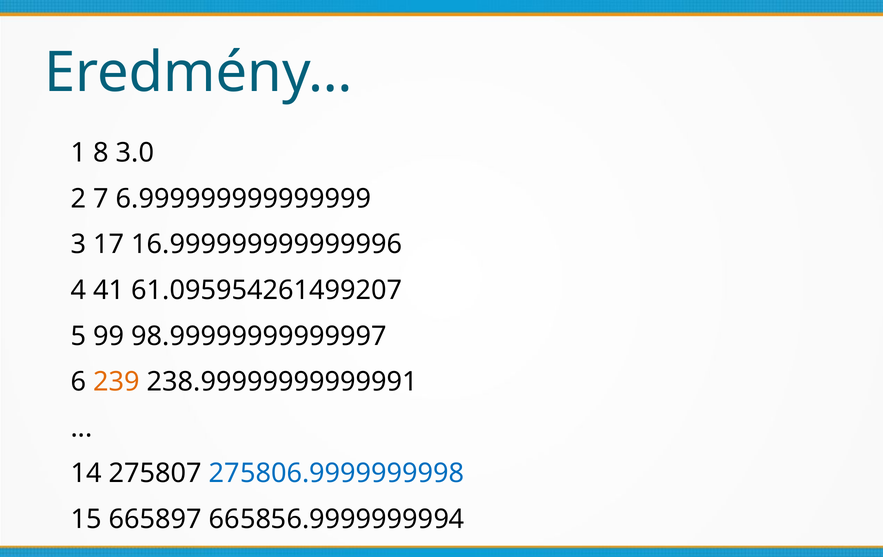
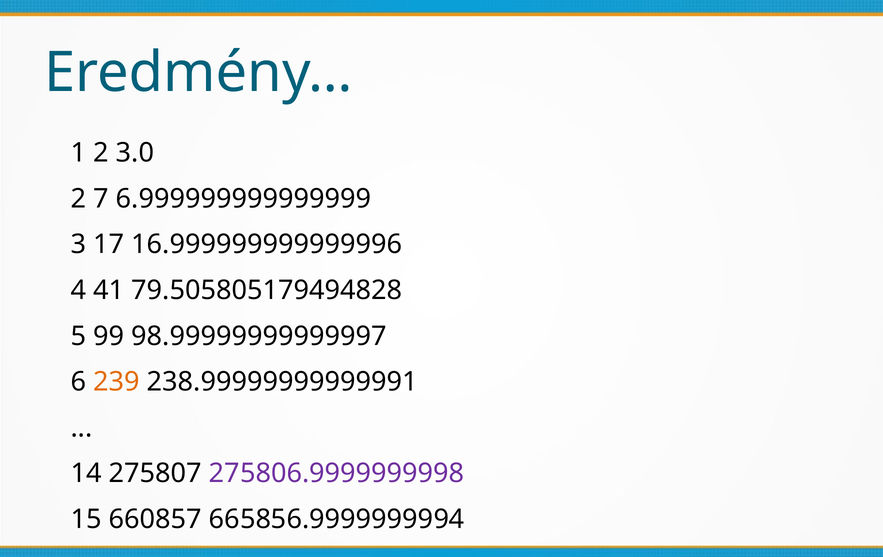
1 8: 8 -> 2
61.095954261499207: 61.095954261499207 -> 79.505805179494828
275806.9999999998 colour: blue -> purple
665897: 665897 -> 660857
